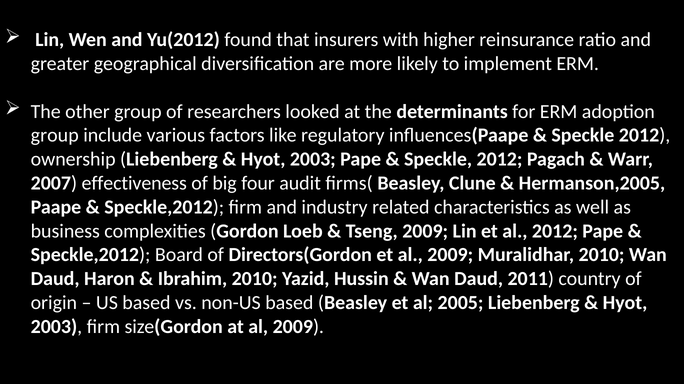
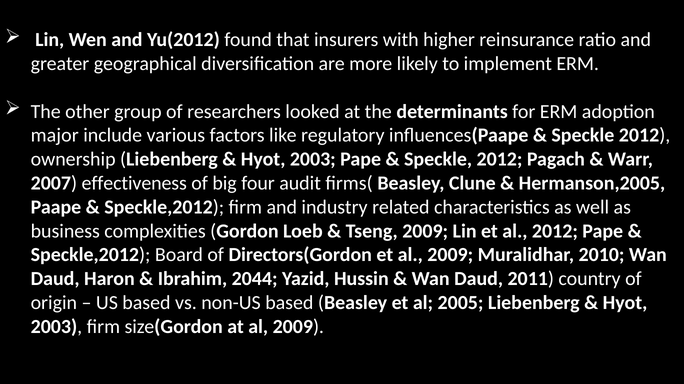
group at (55, 136): group -> major
Ibrahim 2010: 2010 -> 2044
